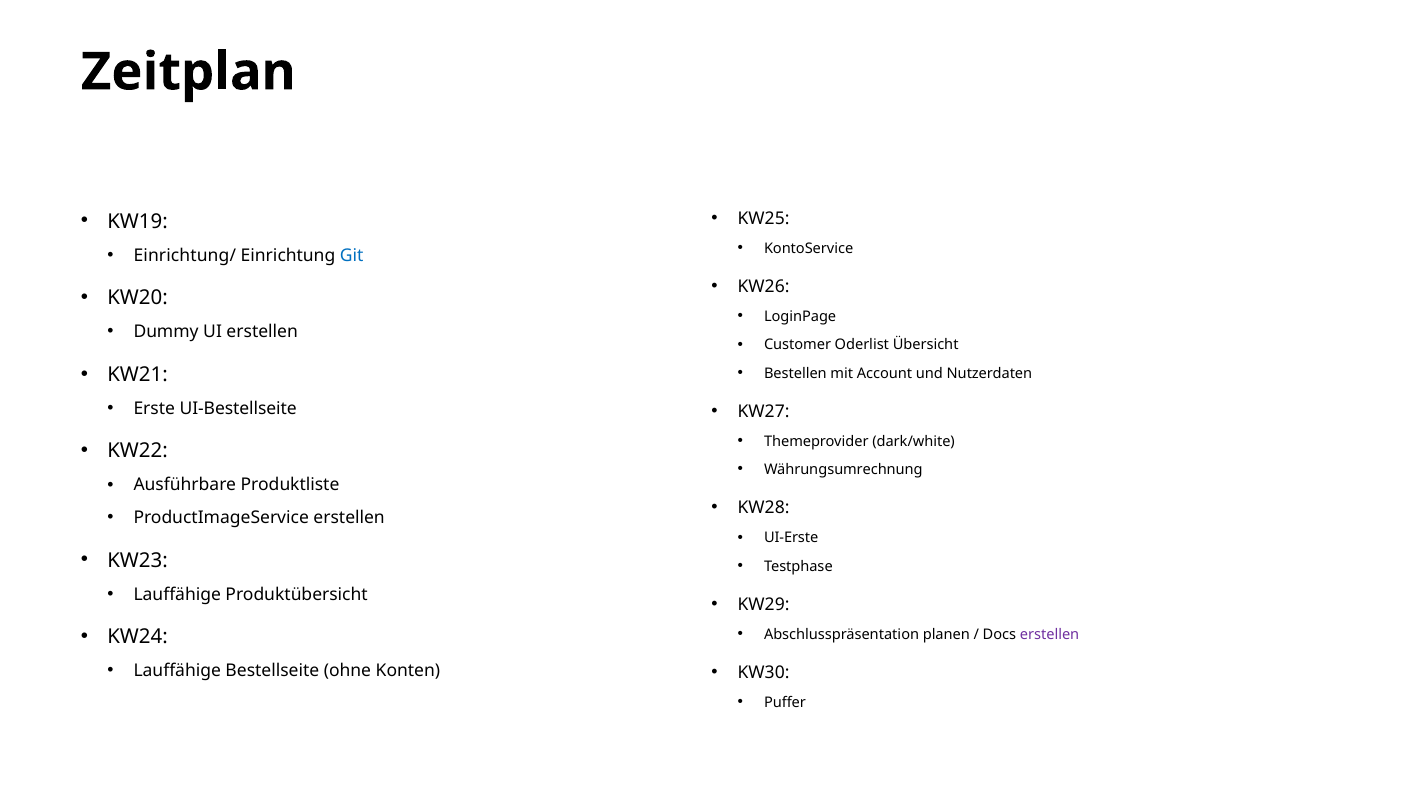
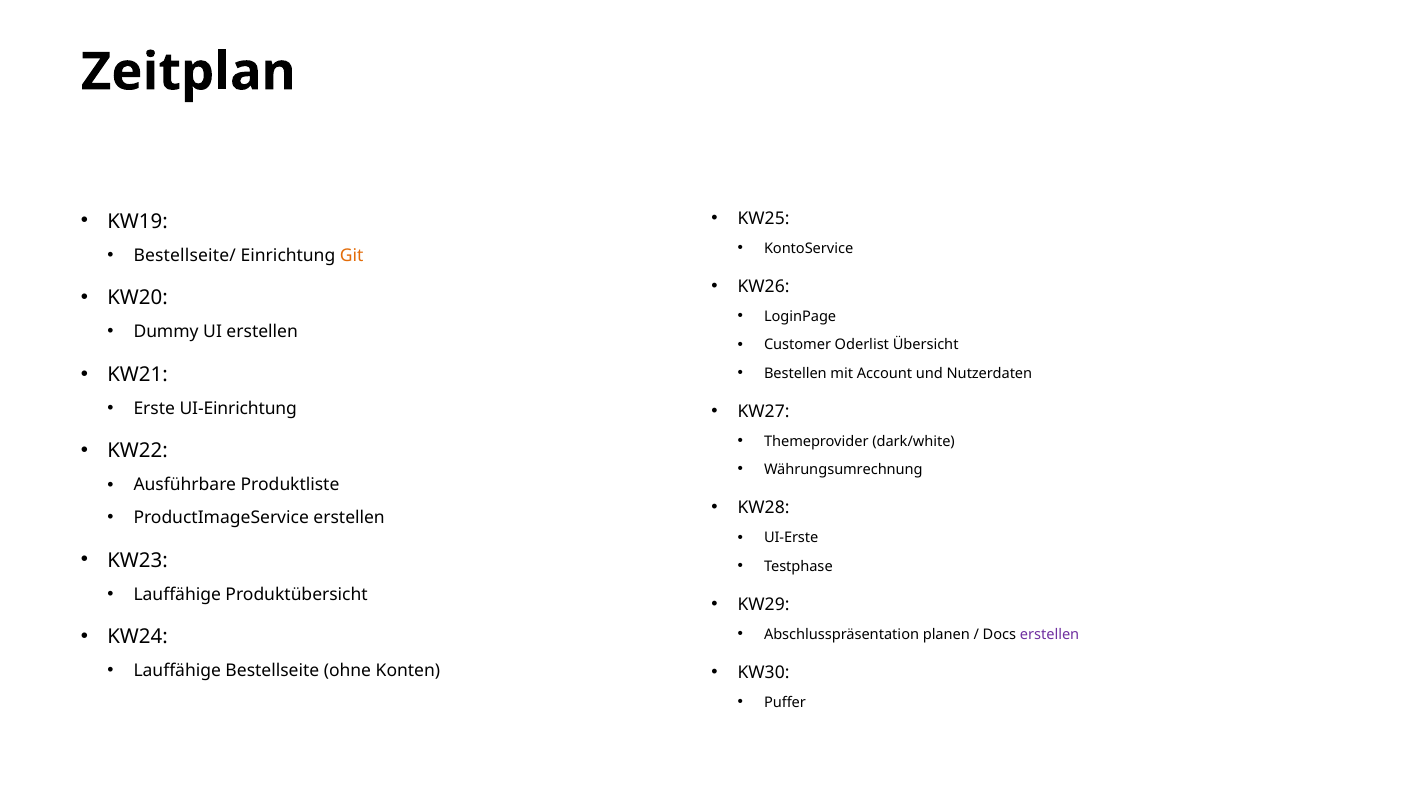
Einrichtung/: Einrichtung/ -> Bestellseite/
Git colour: blue -> orange
UI-Bestellseite: UI-Bestellseite -> UI-Einrichtung
